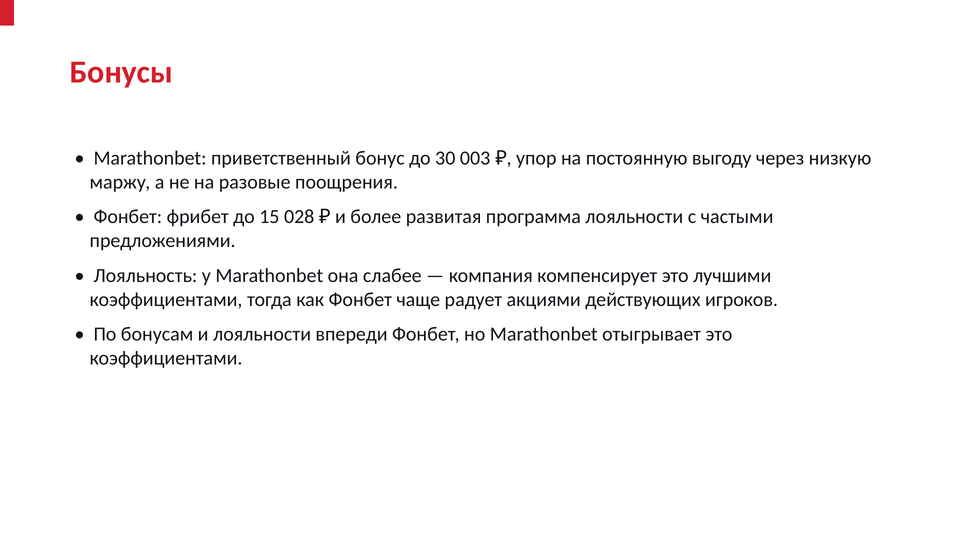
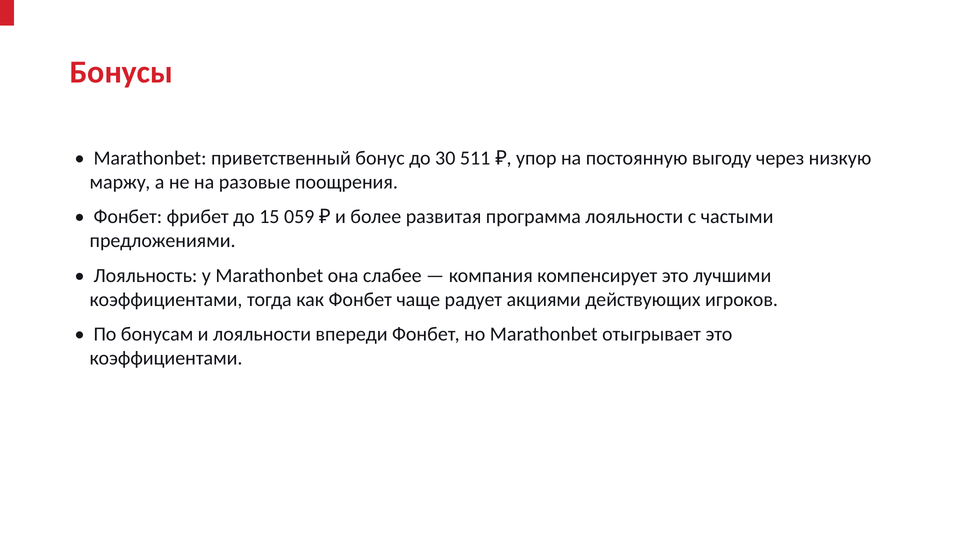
003: 003 -> 511
028: 028 -> 059
